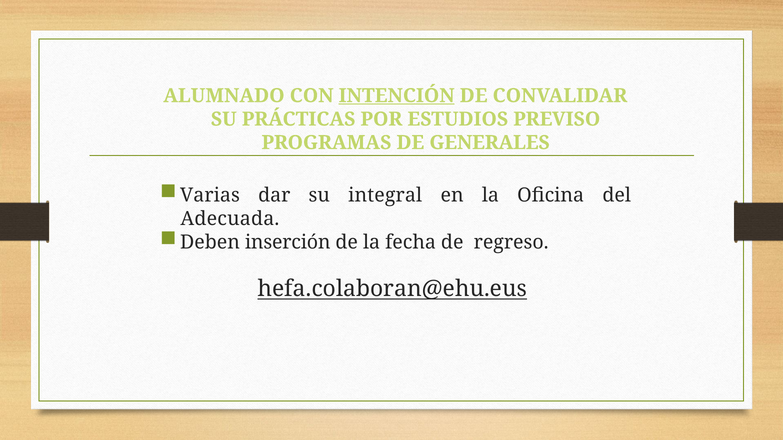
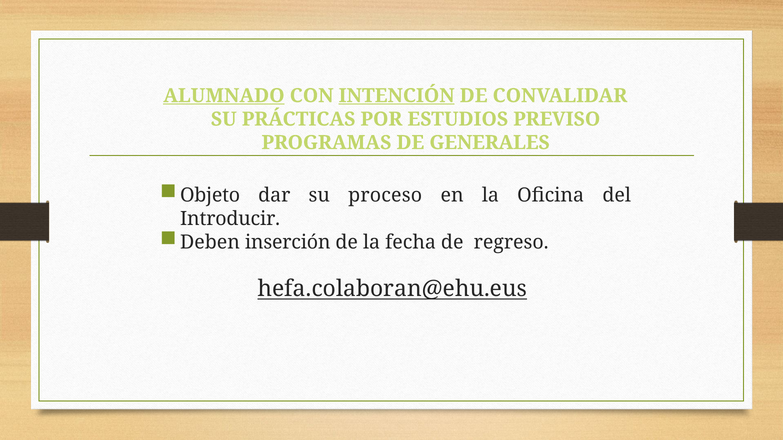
ALUMNADO underline: none -> present
Varias: Varias -> Objeto
integral: integral -> proceso
Adecuada: Adecuada -> Introducir
